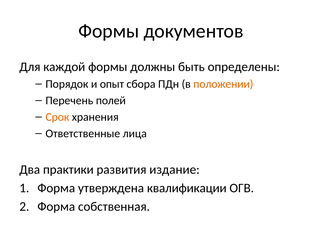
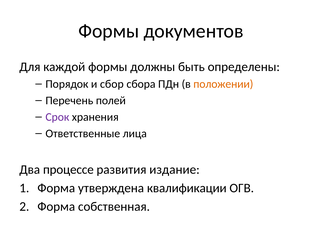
опыт: опыт -> сбор
Срок colour: orange -> purple
практики: практики -> процессе
